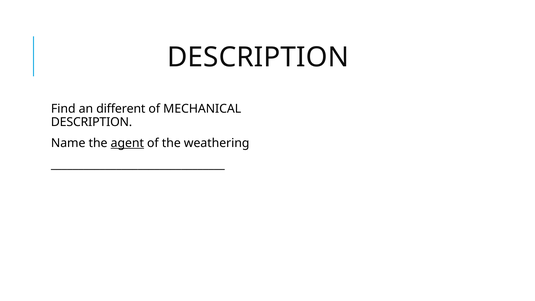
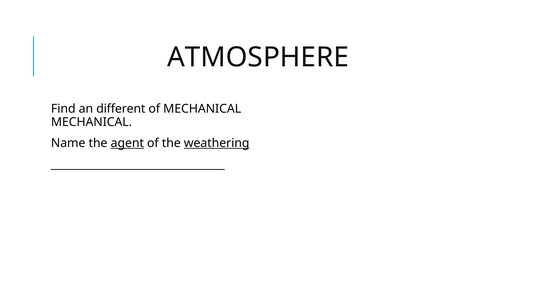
DESCRIPTION at (258, 57): DESCRIPTION -> ATMOSPHERE
DESCRIPTION at (92, 122): DESCRIPTION -> MECHANICAL
weathering underline: none -> present
